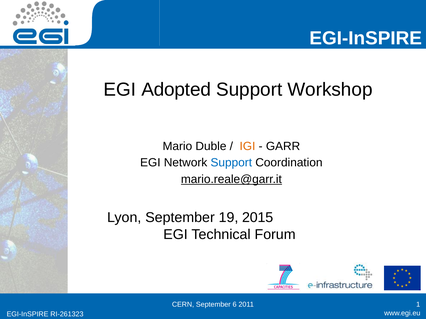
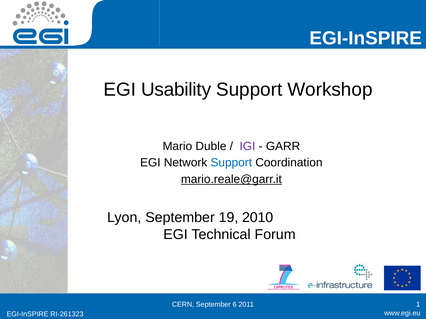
Adopted: Adopted -> Usability
IGI colour: orange -> purple
2015: 2015 -> 2010
